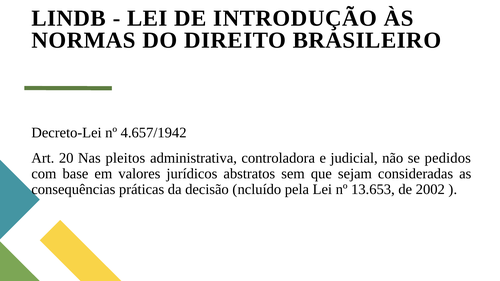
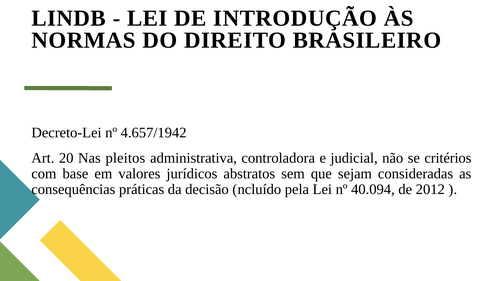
pedidos: pedidos -> critérios
13.653: 13.653 -> 40.094
2002: 2002 -> 2012
